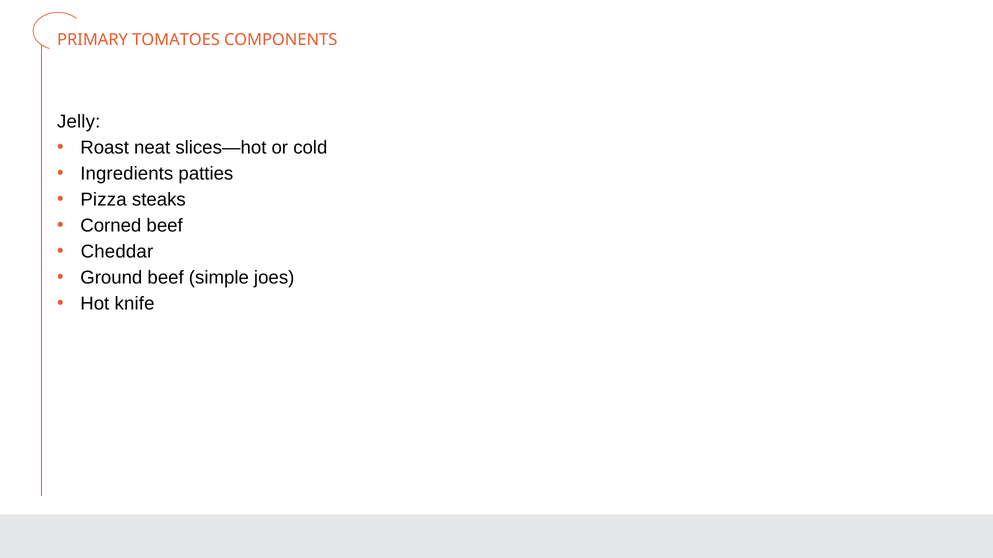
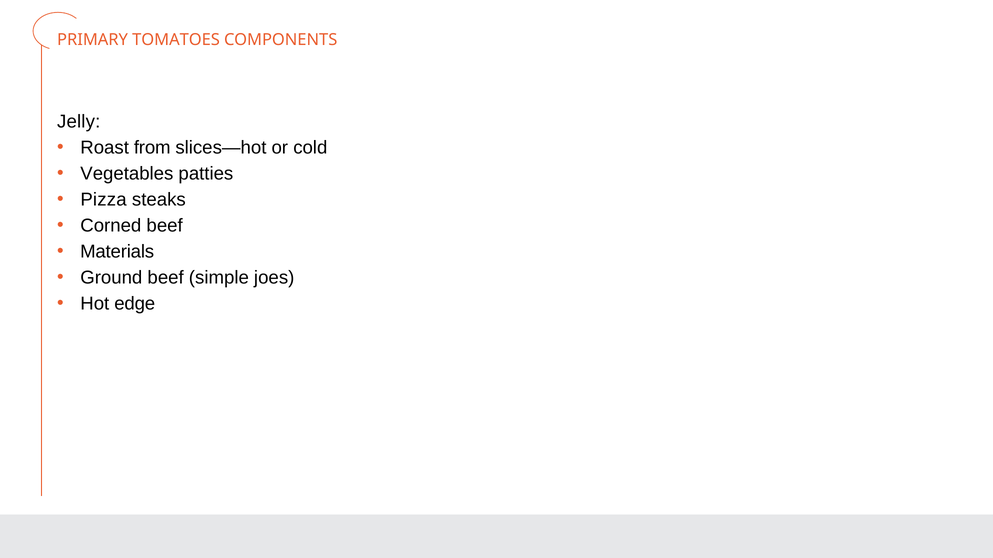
neat: neat -> from
Ingredients: Ingredients -> Vegetables
Cheddar: Cheddar -> Materials
knife: knife -> edge
